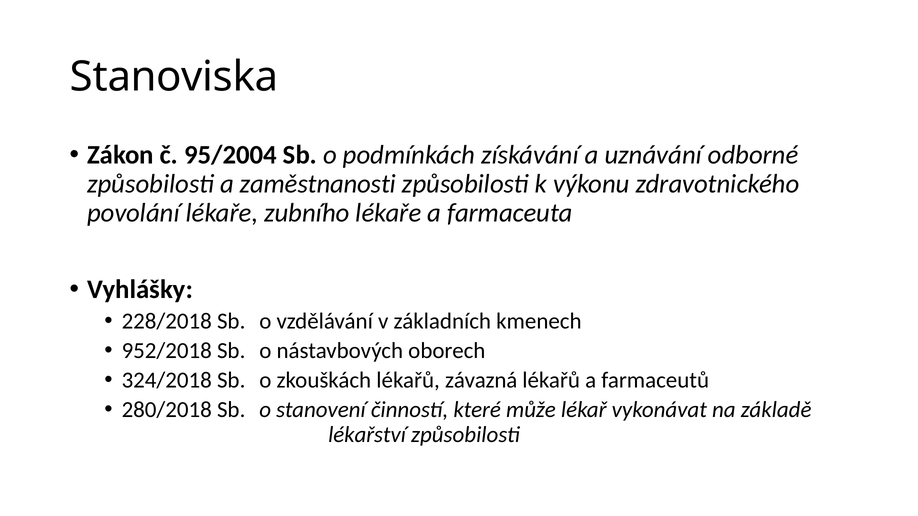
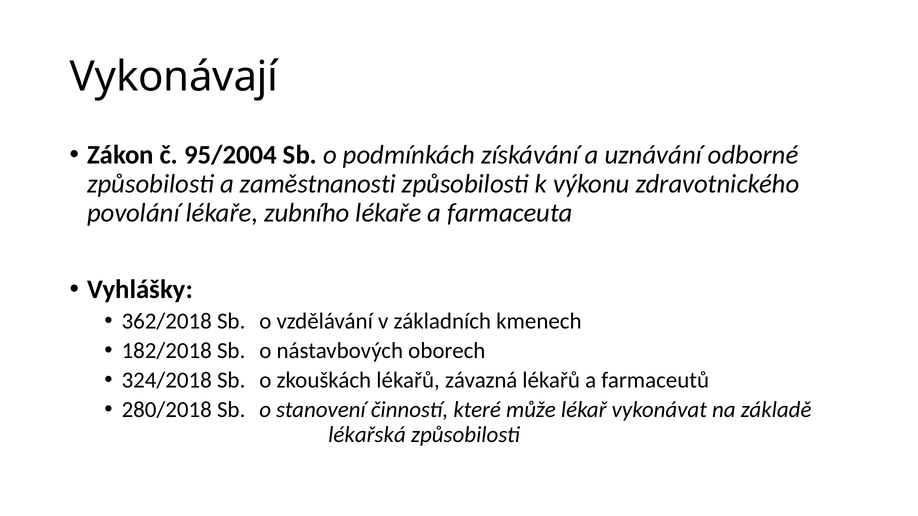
Stanoviska: Stanoviska -> Vykonávají
228/2018: 228/2018 -> 362/2018
952/2018: 952/2018 -> 182/2018
lékařství: lékařství -> lékařská
